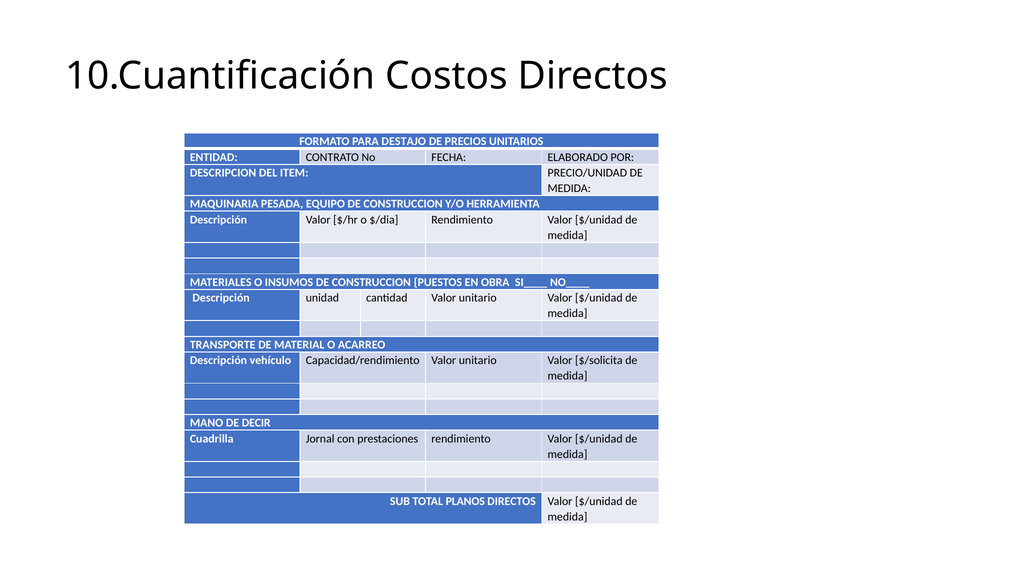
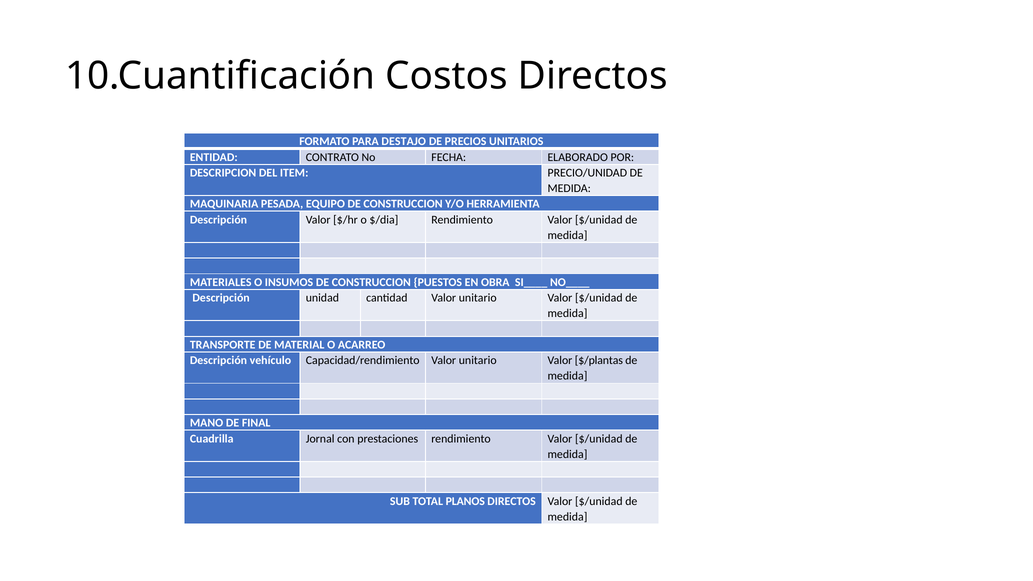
$/solicita: $/solicita -> $/plantas
DECIR: DECIR -> FINAL
